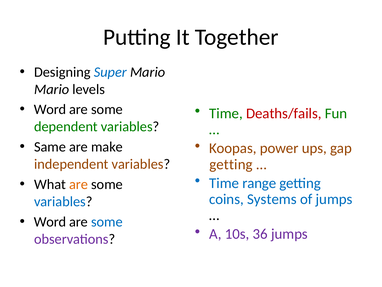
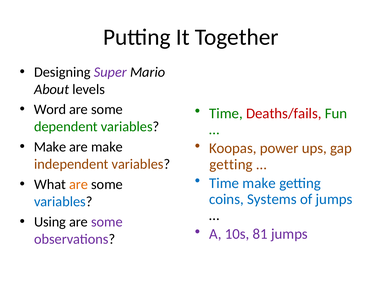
Super colour: blue -> purple
Mario at (52, 89): Mario -> About
Same at (50, 147): Same -> Make
Time range: range -> make
Word at (50, 221): Word -> Using
some at (107, 221) colour: blue -> purple
36: 36 -> 81
